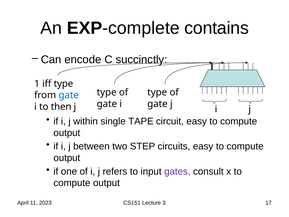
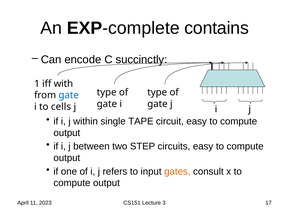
iff type: type -> with
then: then -> cells
gates colour: purple -> orange
